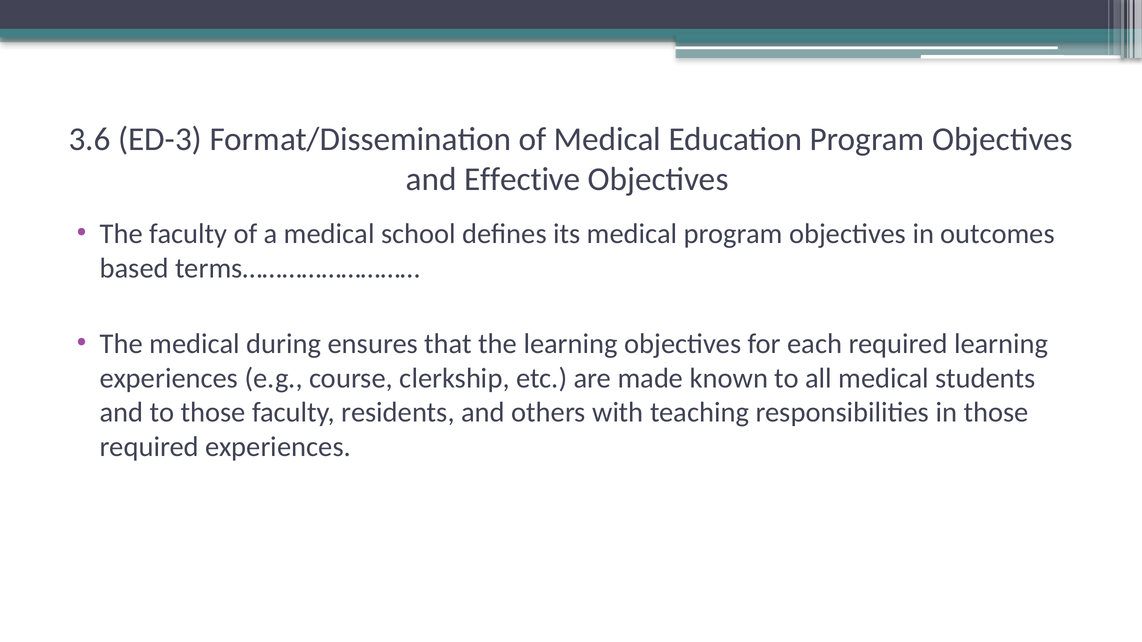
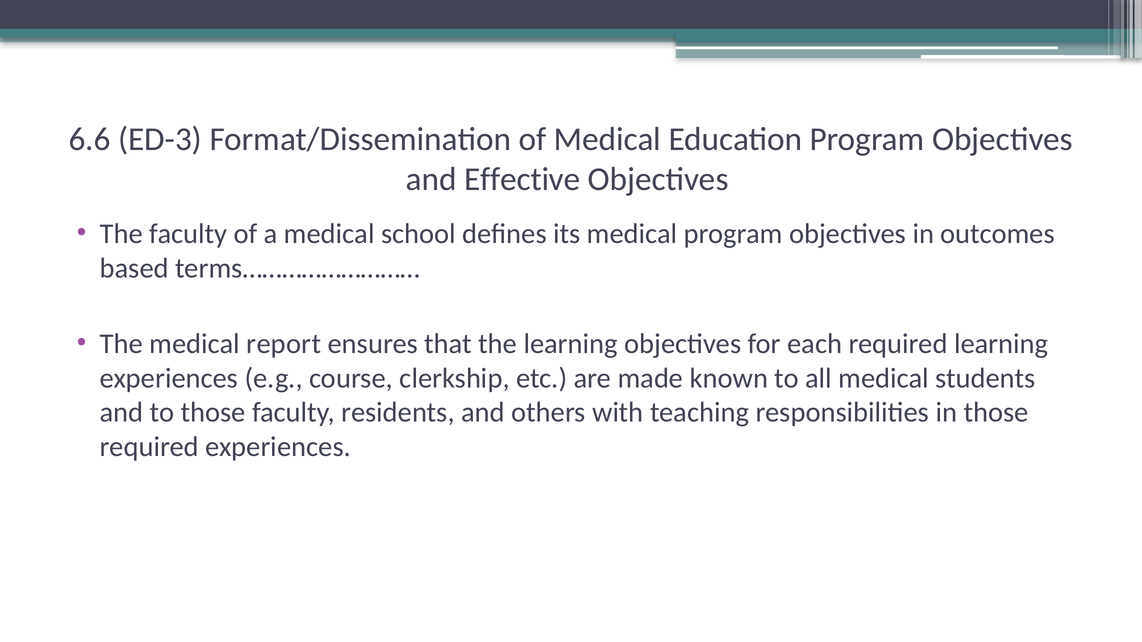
3.6: 3.6 -> 6.6
during: during -> report
